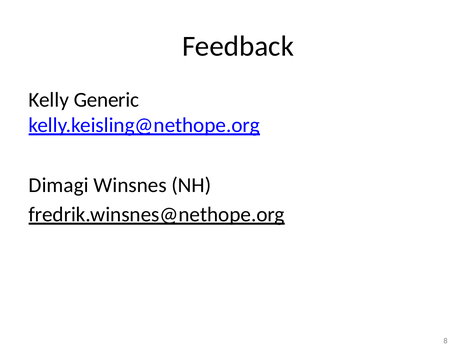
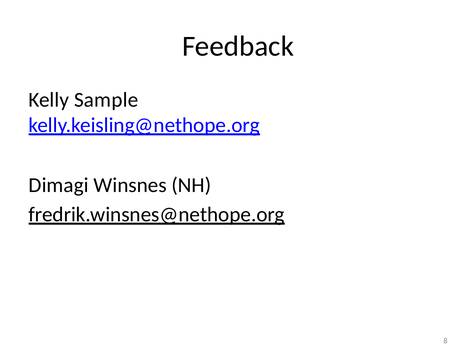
Generic: Generic -> Sample
